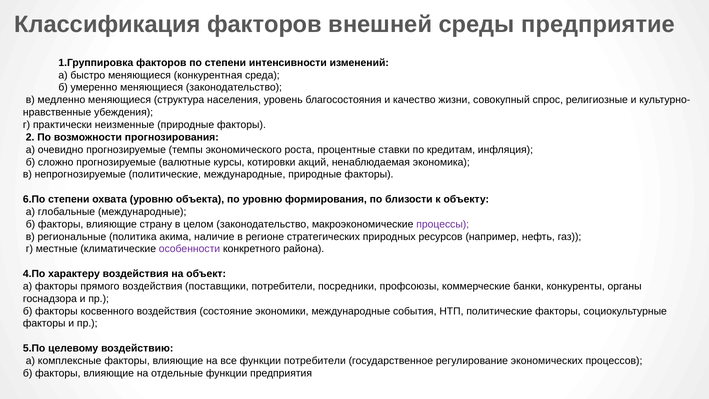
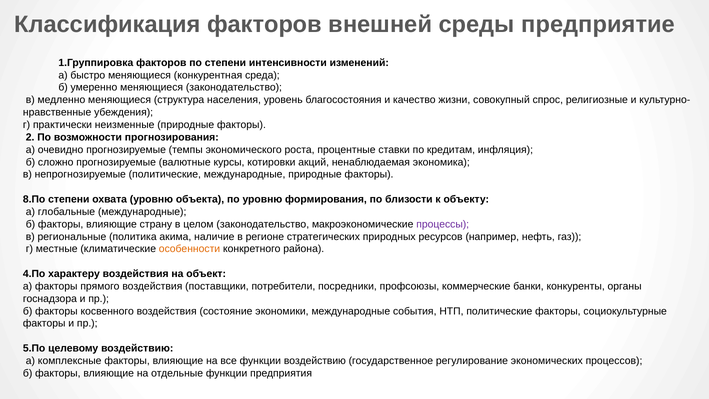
6.По: 6.По -> 8.По
особенности colour: purple -> orange
функции потребители: потребители -> воздействию
